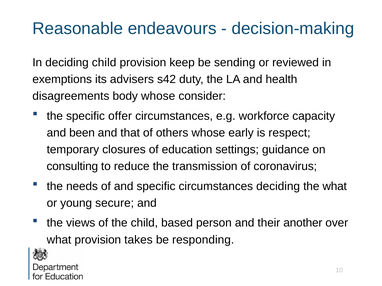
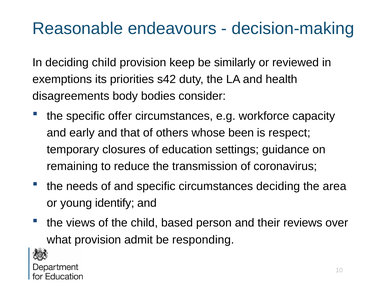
sending: sending -> similarly
advisers: advisers -> priorities
body whose: whose -> bodies
been: been -> early
early: early -> been
consulting: consulting -> remaining
the what: what -> area
secure: secure -> identify
another: another -> reviews
takes: takes -> admit
